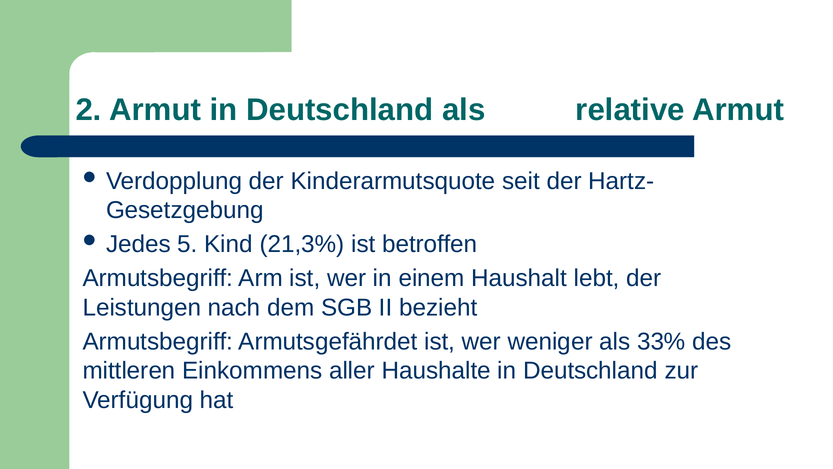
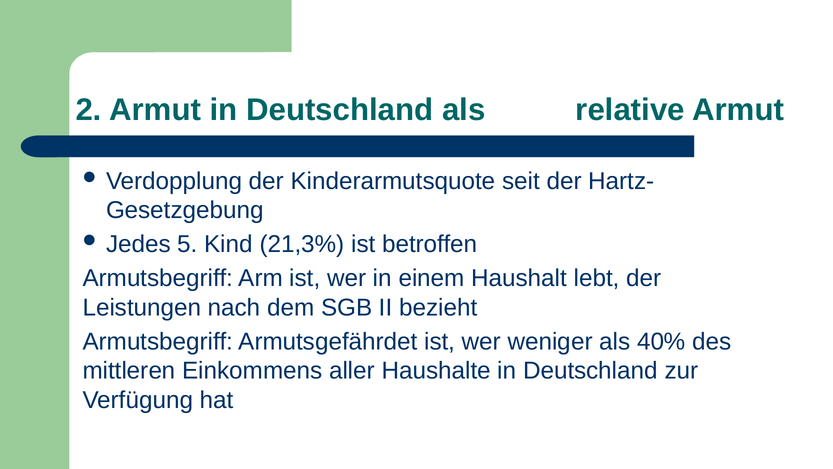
33%: 33% -> 40%
